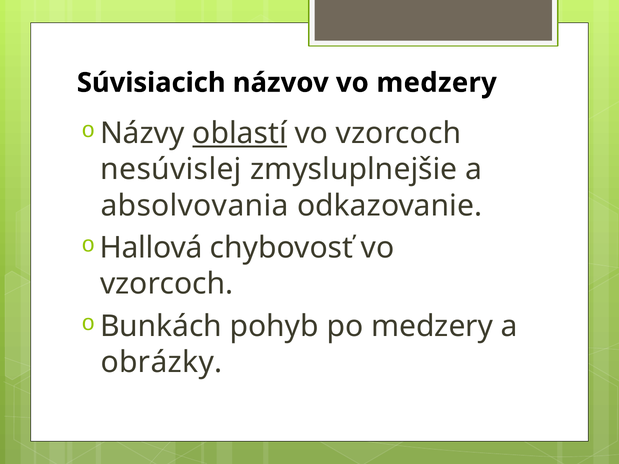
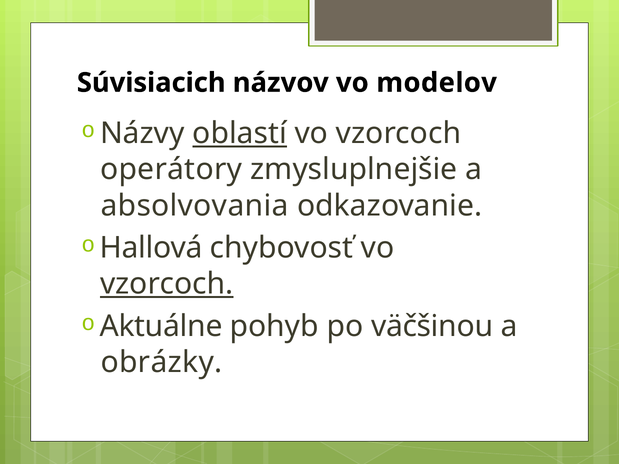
vo medzery: medzery -> modelov
nesúvislej: nesúvislej -> operátory
vzorcoch at (167, 284) underline: none -> present
Bunkách: Bunkách -> Aktuálne
po medzery: medzery -> väčšinou
